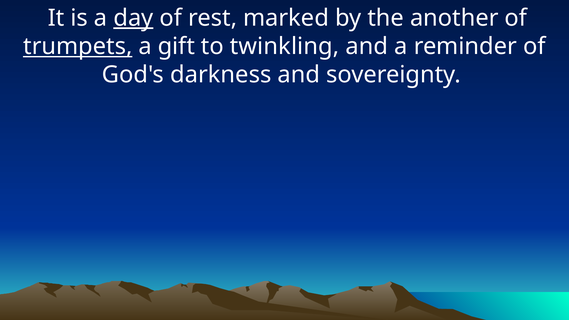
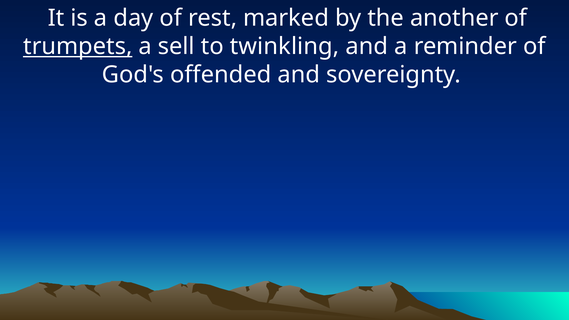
day underline: present -> none
gift: gift -> sell
darkness: darkness -> offended
